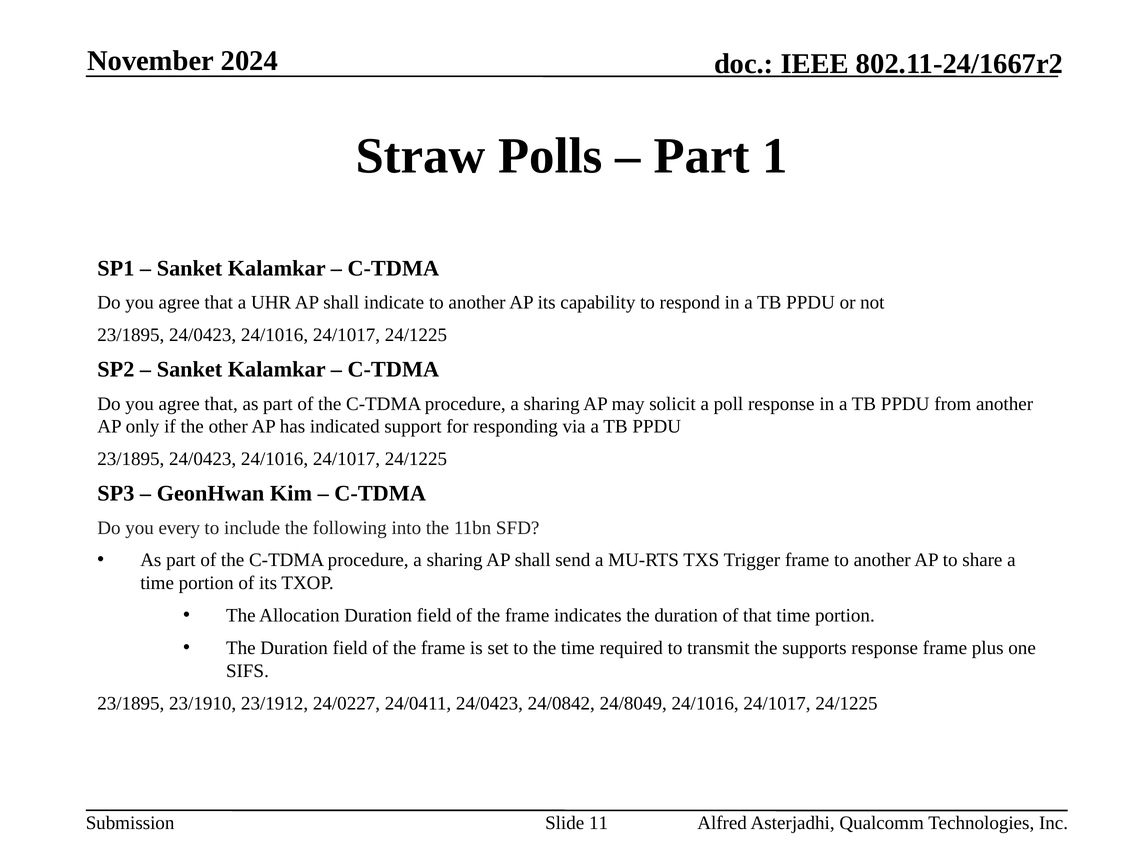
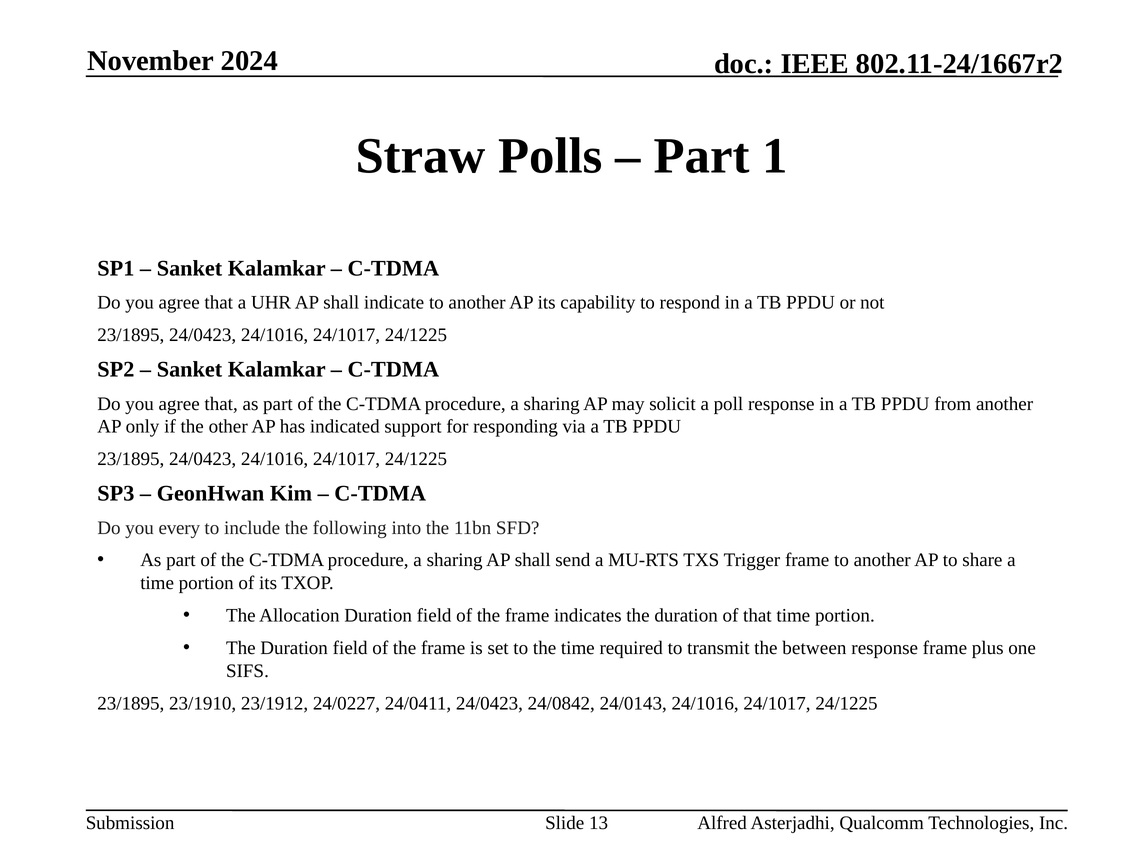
supports: supports -> between
24/8049: 24/8049 -> 24/0143
11: 11 -> 13
